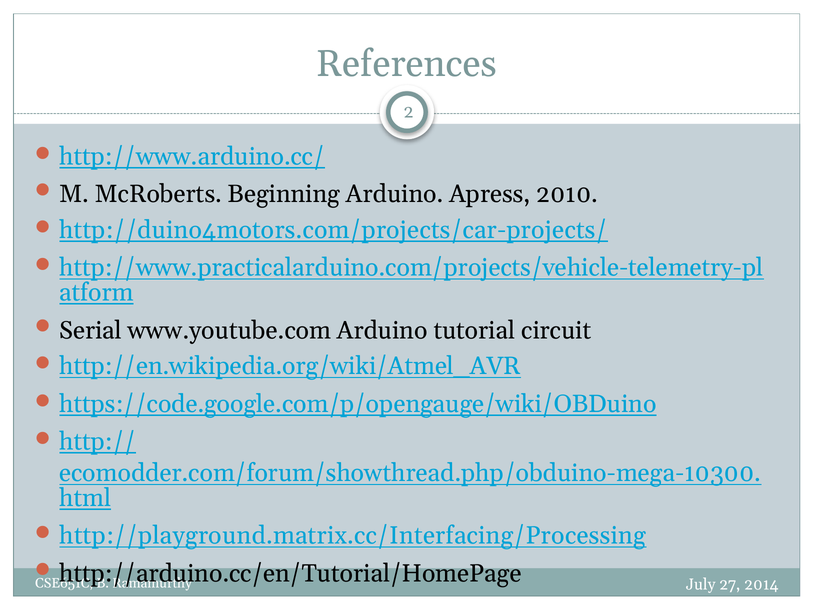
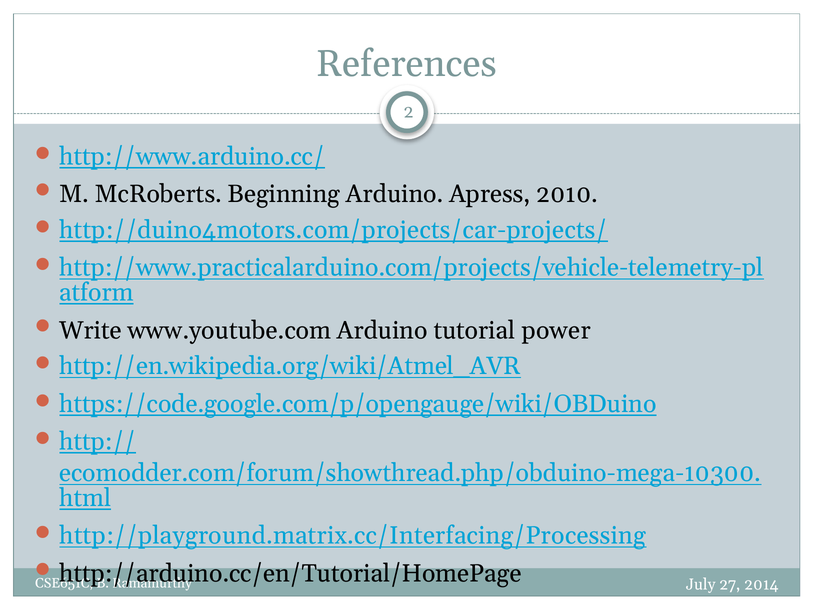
Serial: Serial -> Write
circuit: circuit -> power
